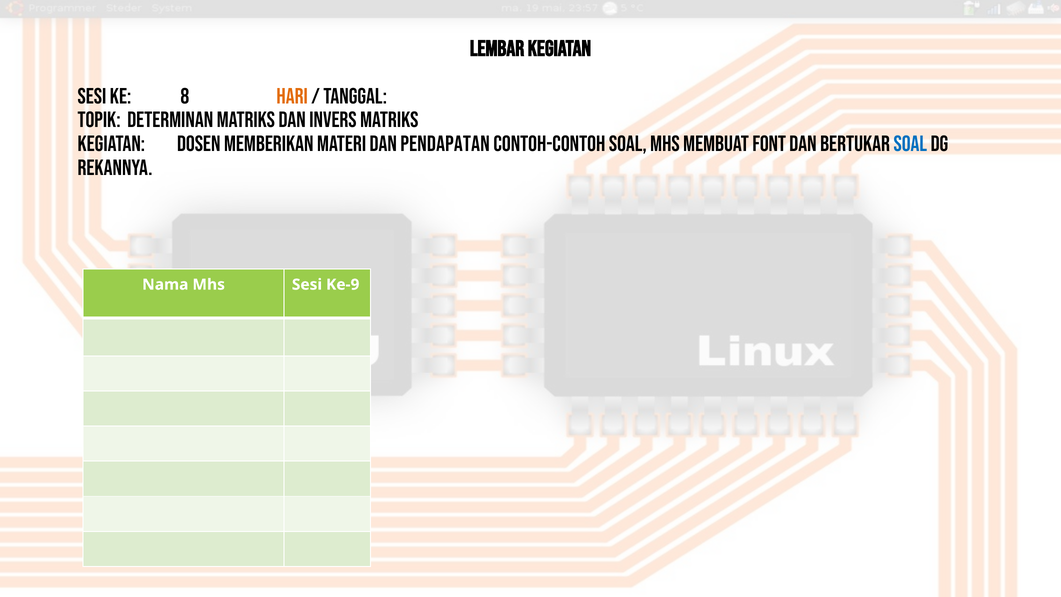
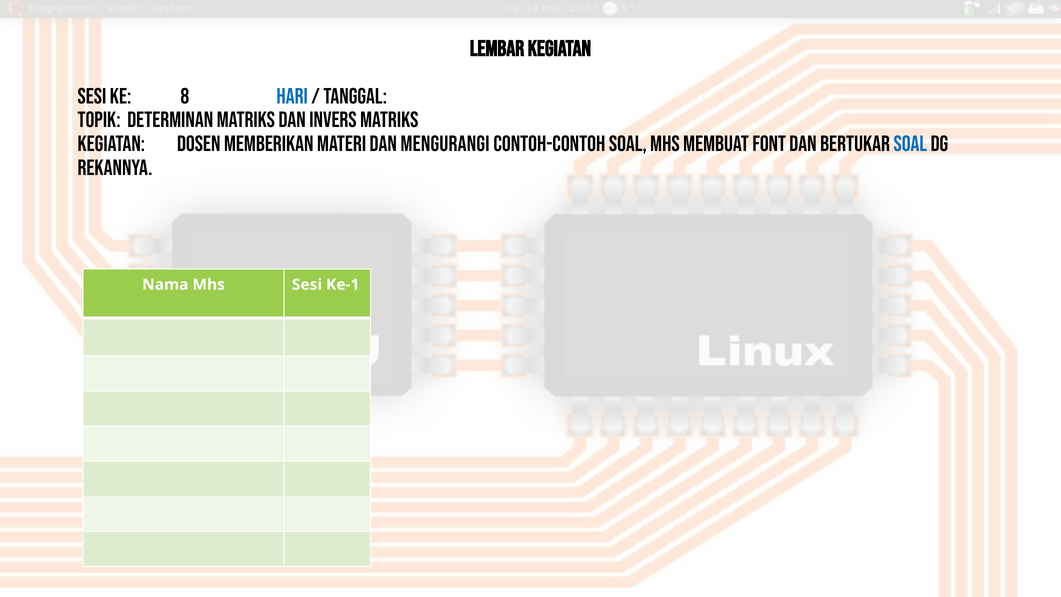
Hari colour: orange -> blue
pendapatan: pendapatan -> mengurangi
Ke-9: Ke-9 -> Ke-1
